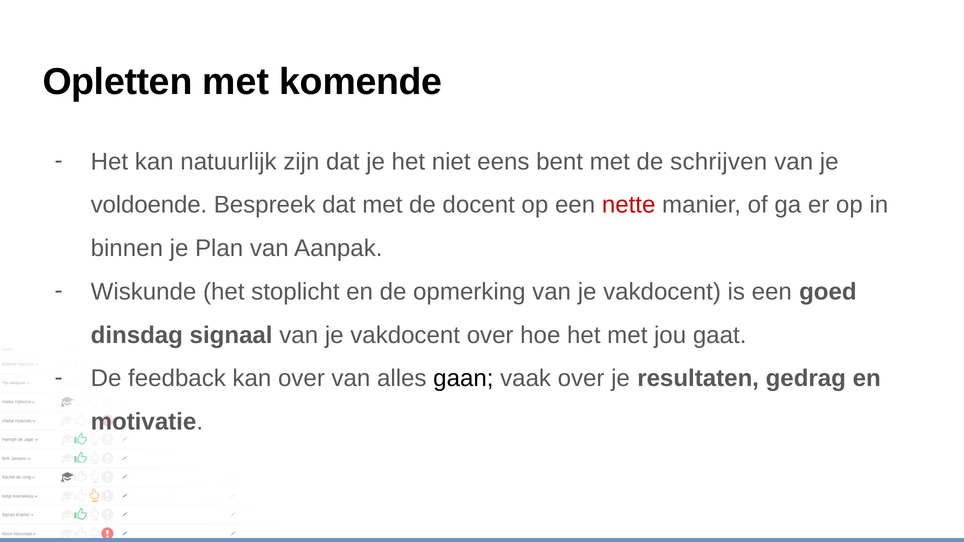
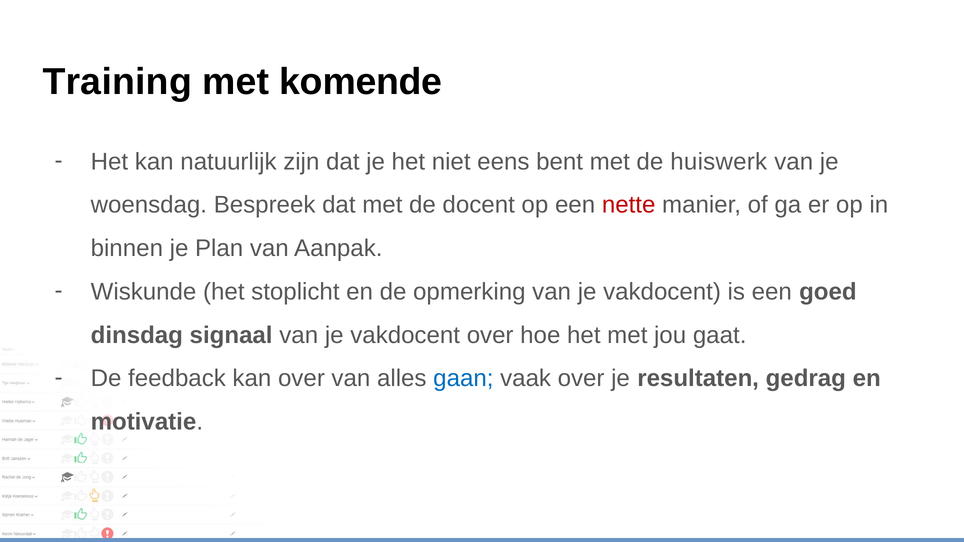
Opletten: Opletten -> Training
schrijven: schrijven -> huiswerk
voldoende: voldoende -> woensdag
gaan colour: black -> blue
